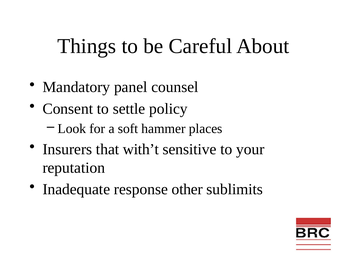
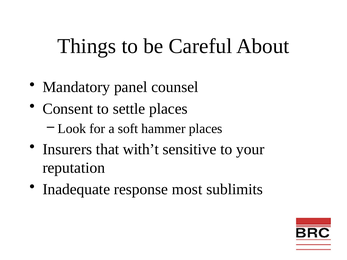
settle policy: policy -> places
other: other -> most
